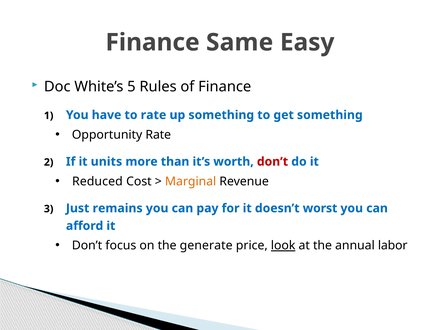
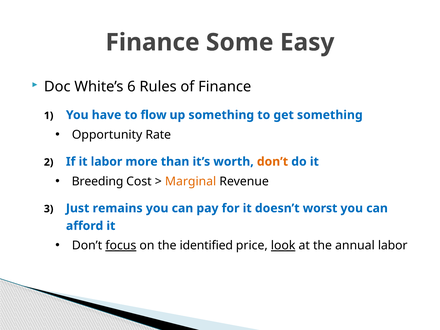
Same: Same -> Some
5: 5 -> 6
to rate: rate -> flow
it units: units -> labor
don’t at (272, 162) colour: red -> orange
Reduced: Reduced -> Breeding
focus underline: none -> present
generate: generate -> identified
